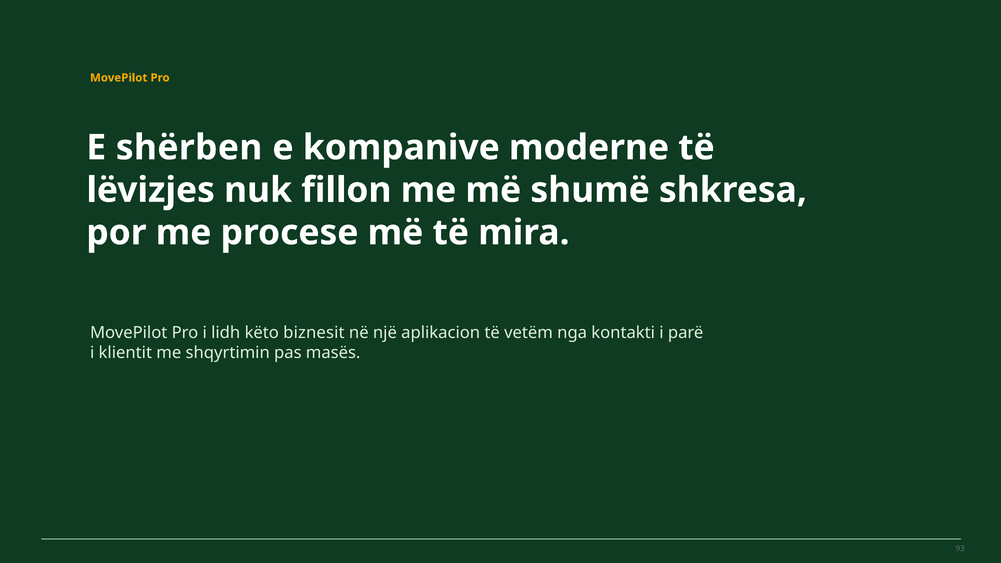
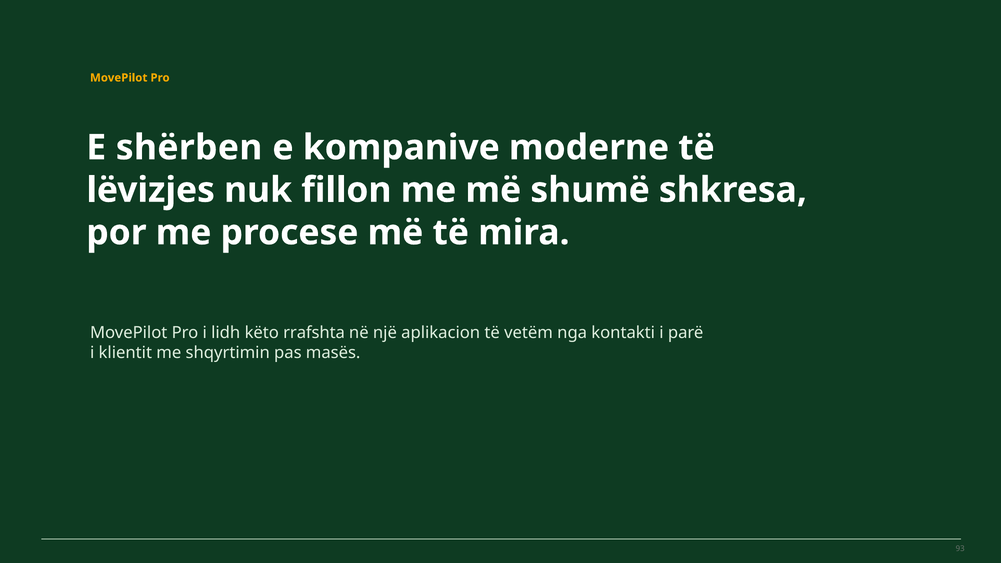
biznesit: biznesit -> rrafshta
